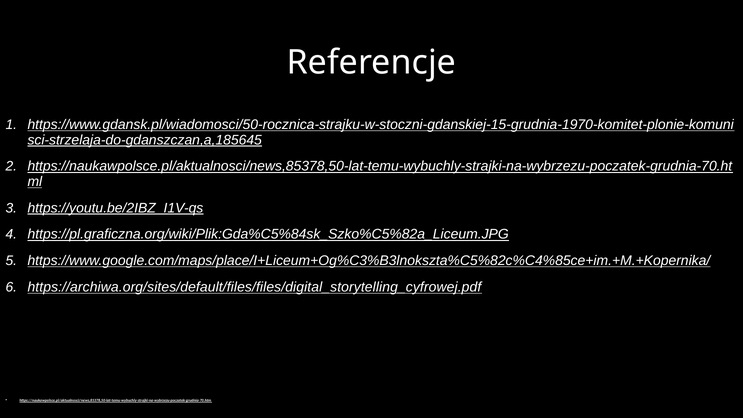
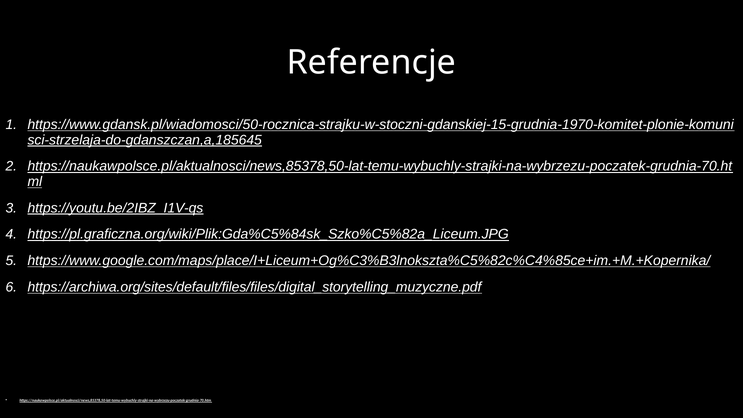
https://archiwa.org/sites/default/files/files/digital_storytelling_cyfrowej.pdf: https://archiwa.org/sites/default/files/files/digital_storytelling_cyfrowej.pdf -> https://archiwa.org/sites/default/files/files/digital_storytelling_muzyczne.pdf
